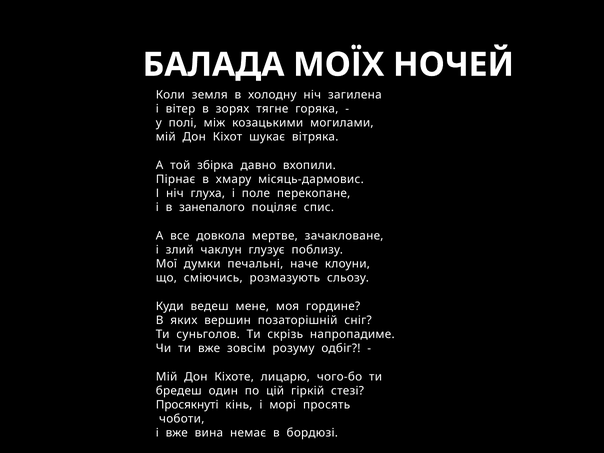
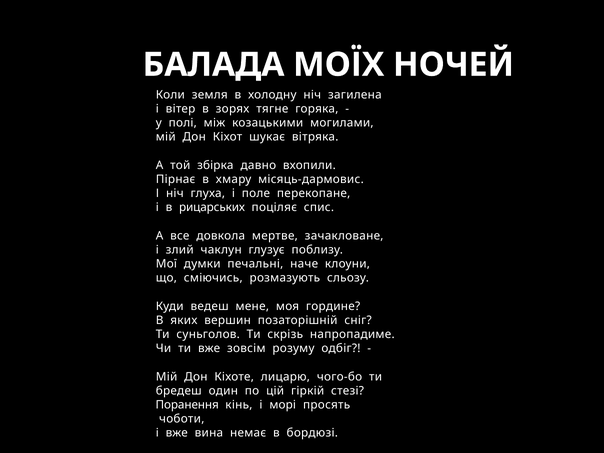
занепалого: занепалого -> рицарських
Просякнуті: Просякнуті -> Поранення
